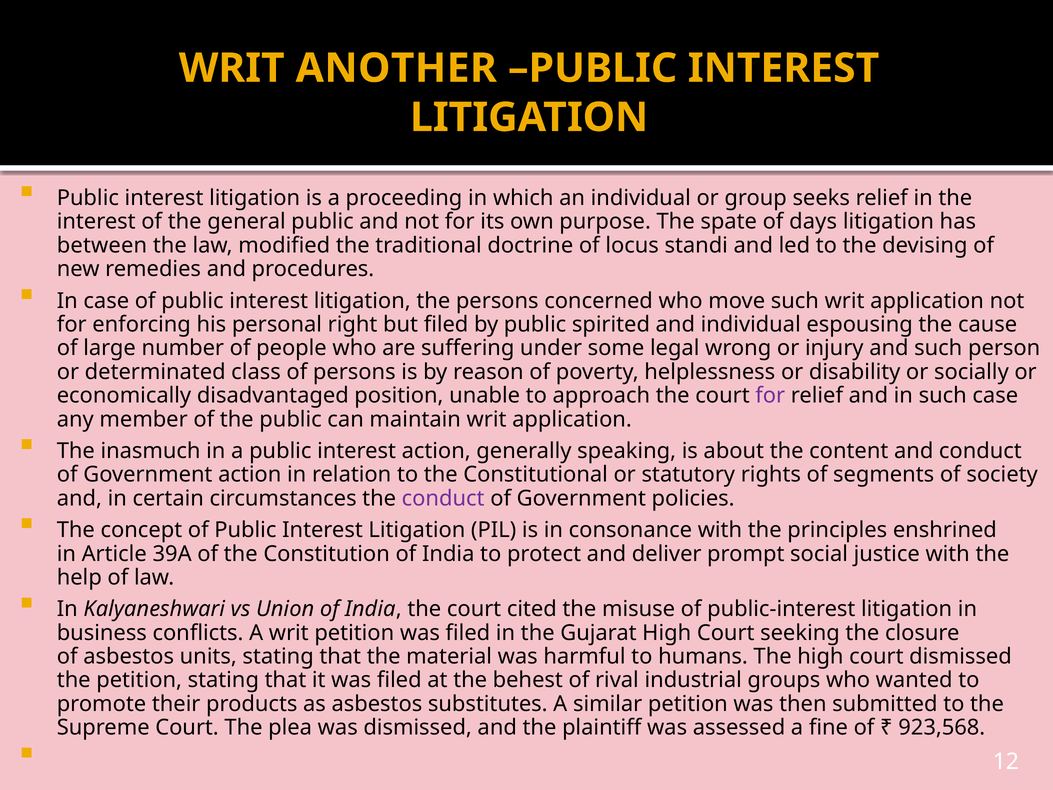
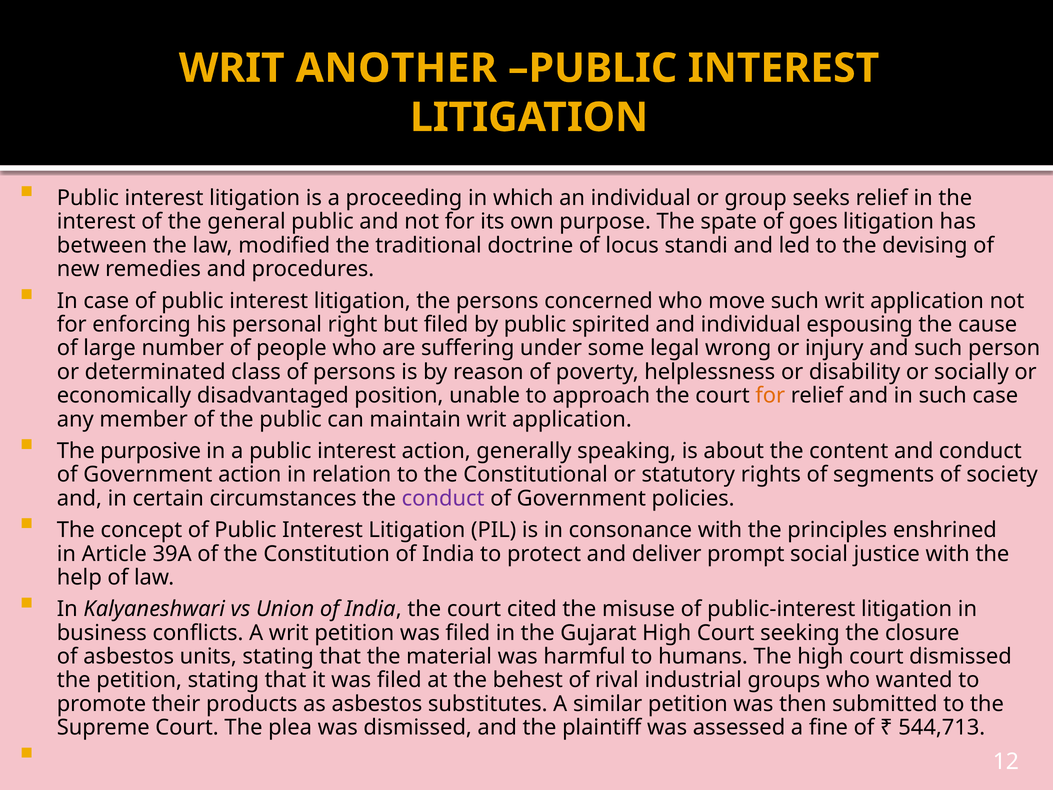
days: days -> goes
for at (770, 396) colour: purple -> orange
inasmuch: inasmuch -> purposive
923,568: 923,568 -> 544,713
